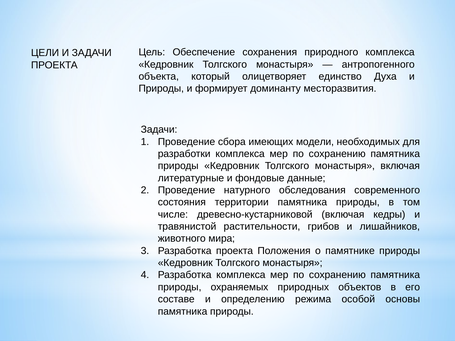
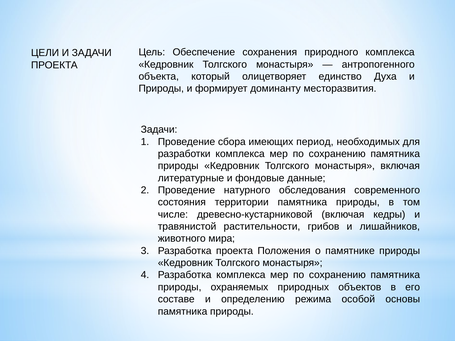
модели: модели -> период
